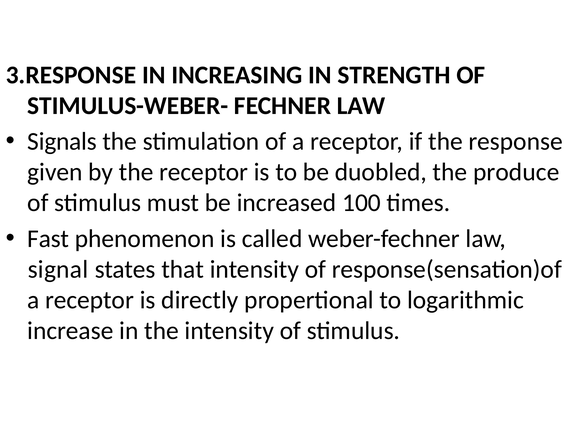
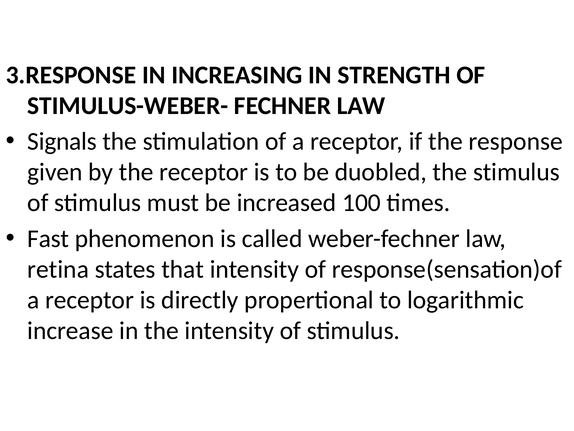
the produce: produce -> stimulus
signal: signal -> retina
